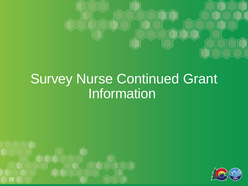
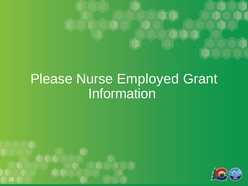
Survey: Survey -> Please
Continued: Continued -> Employed
